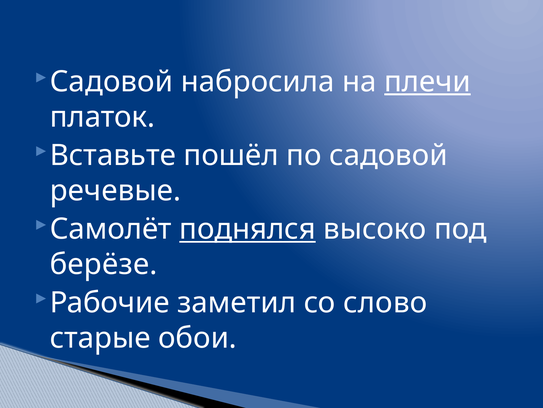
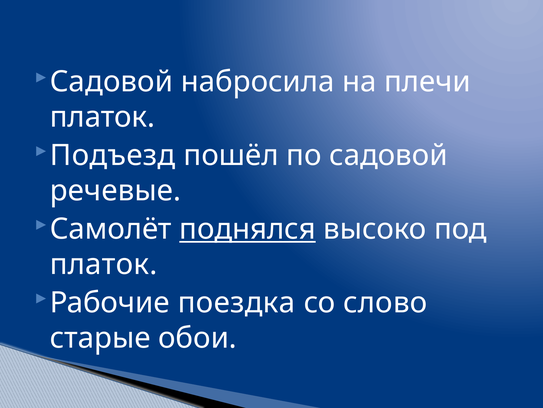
плечи underline: present -> none
Вставьте: Вставьте -> Подъезд
берёзе at (104, 264): берёзе -> платок
заметил: заметил -> поездка
